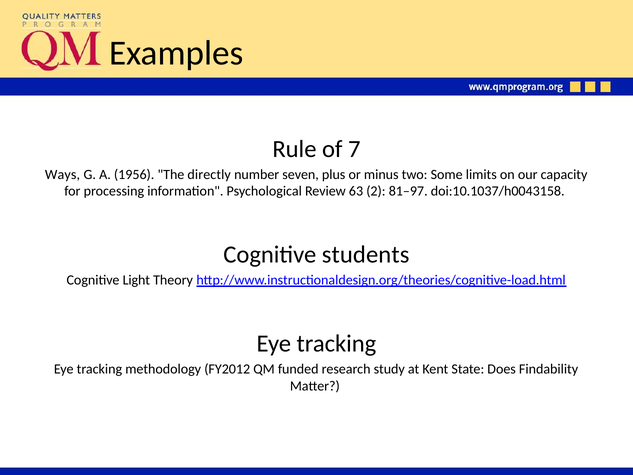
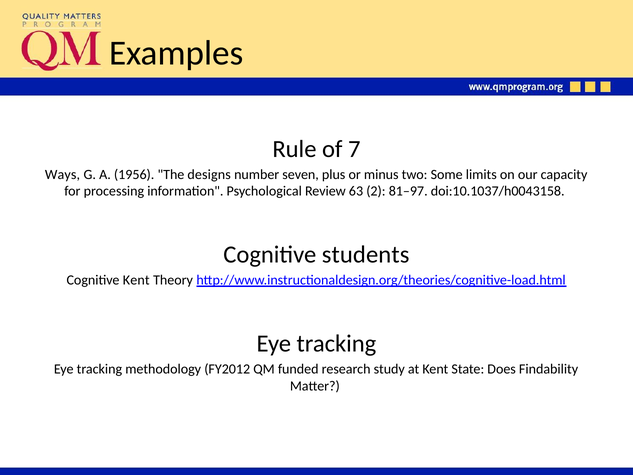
directly: directly -> designs
Cognitive Light: Light -> Kent
